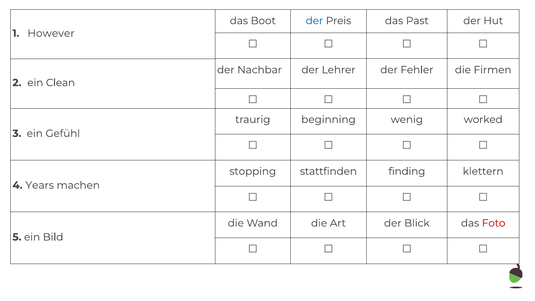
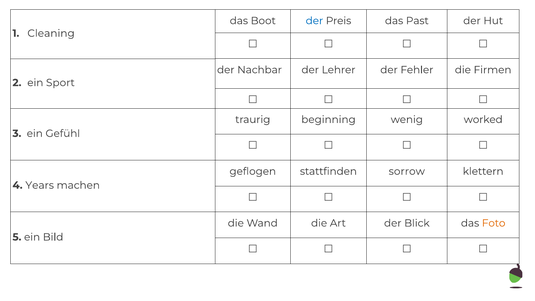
However: However -> Cleaning
Clean: Clean -> Sport
stopping: stopping -> geflogen
finding: finding -> sorrow
Foto colour: red -> orange
